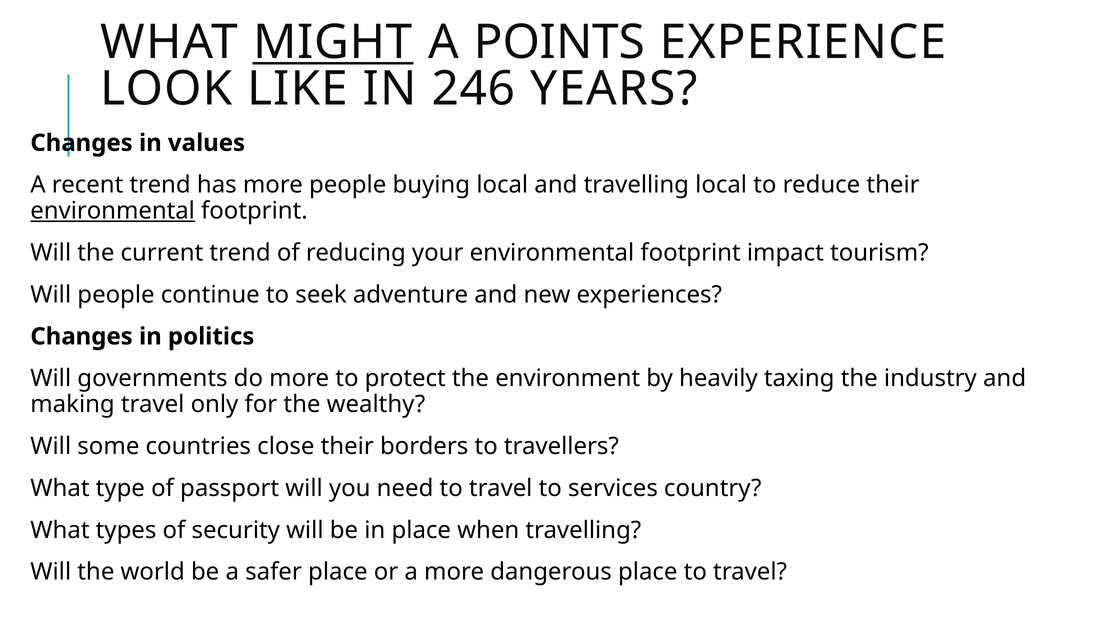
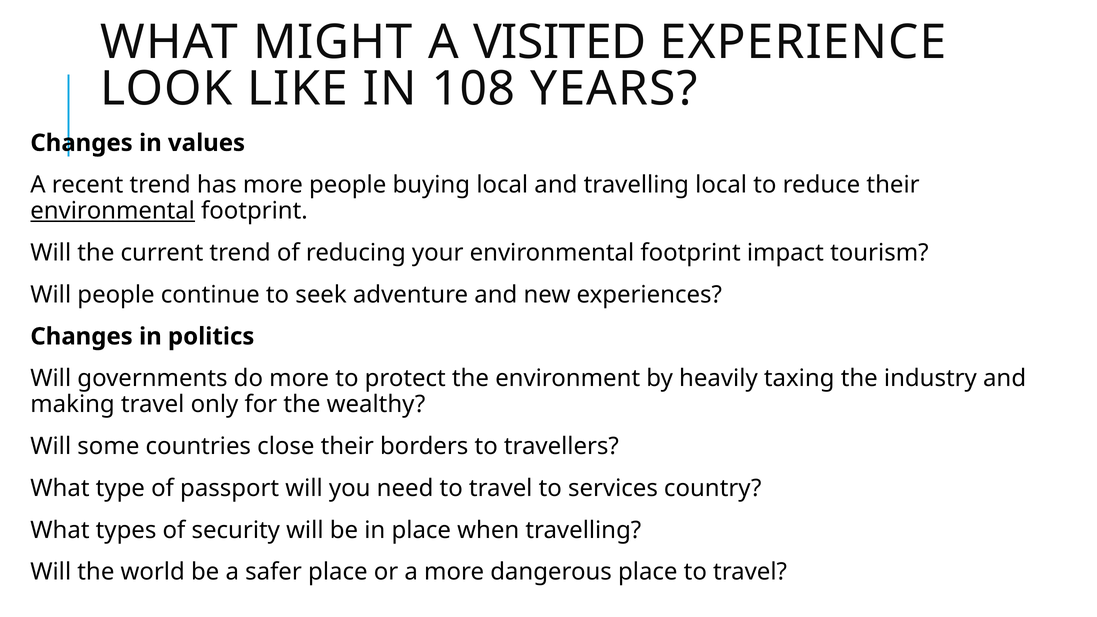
MIGHT underline: present -> none
POINTS: POINTS -> VISITED
246: 246 -> 108
